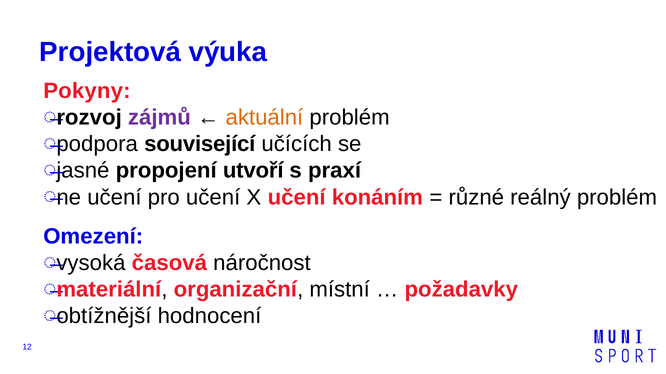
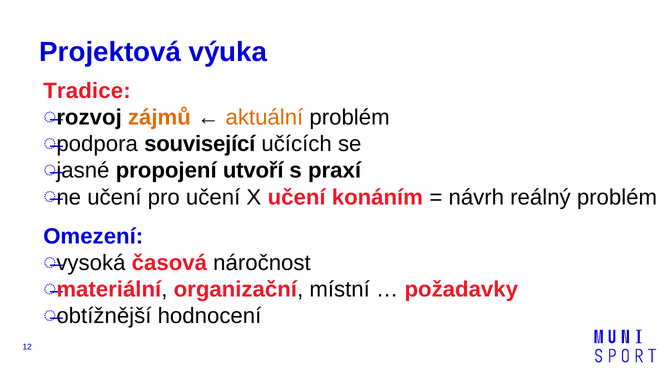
Pokyny: Pokyny -> Tradice
zájmů colour: purple -> orange
různé: různé -> návrh
